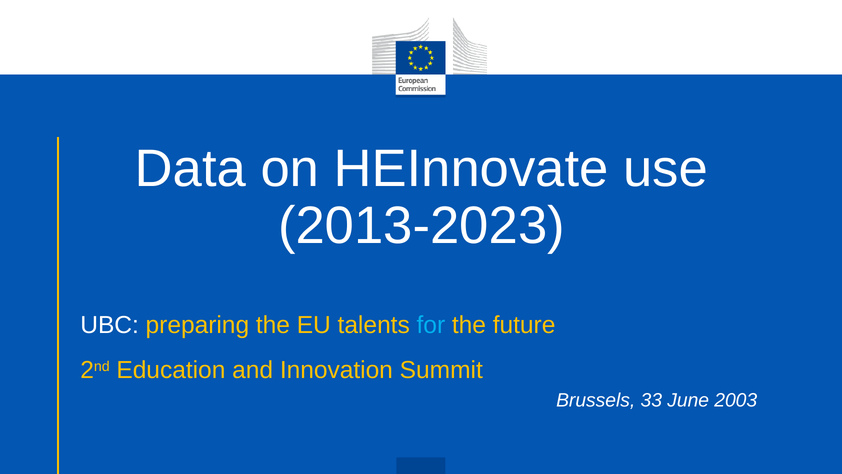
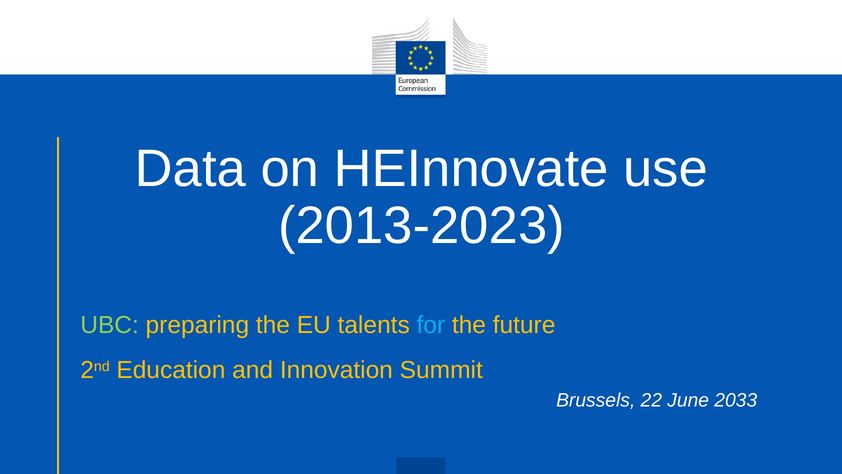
UBC colour: white -> light green
33: 33 -> 22
2003: 2003 -> 2033
